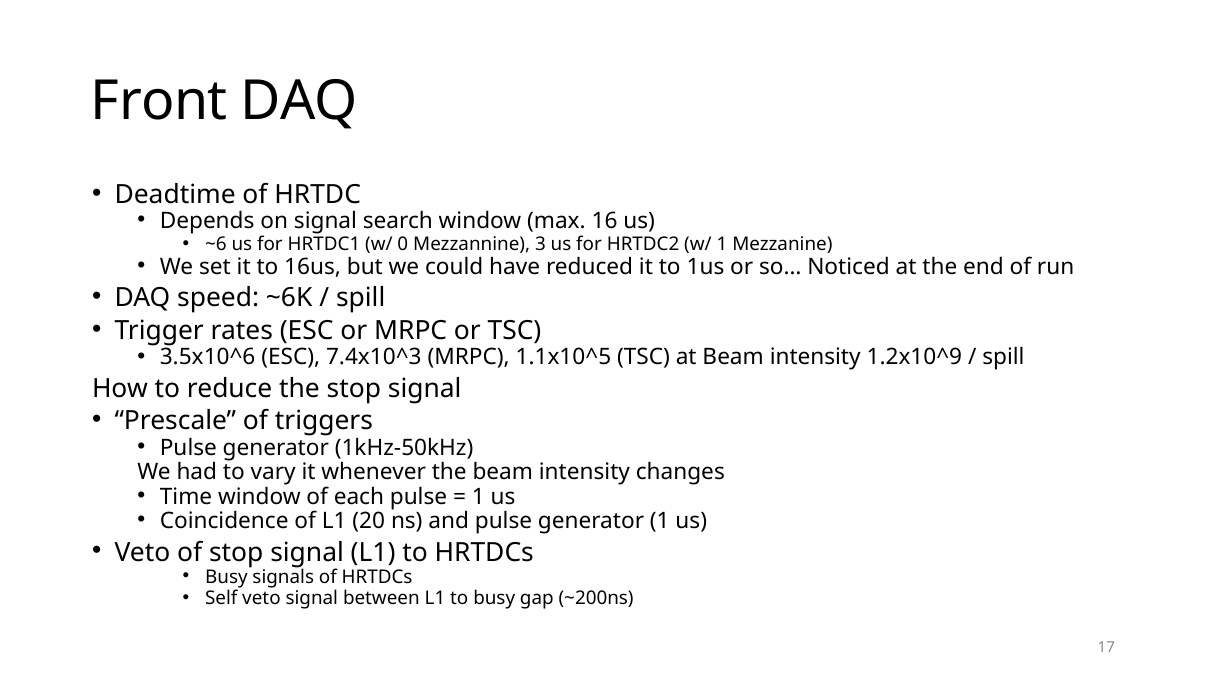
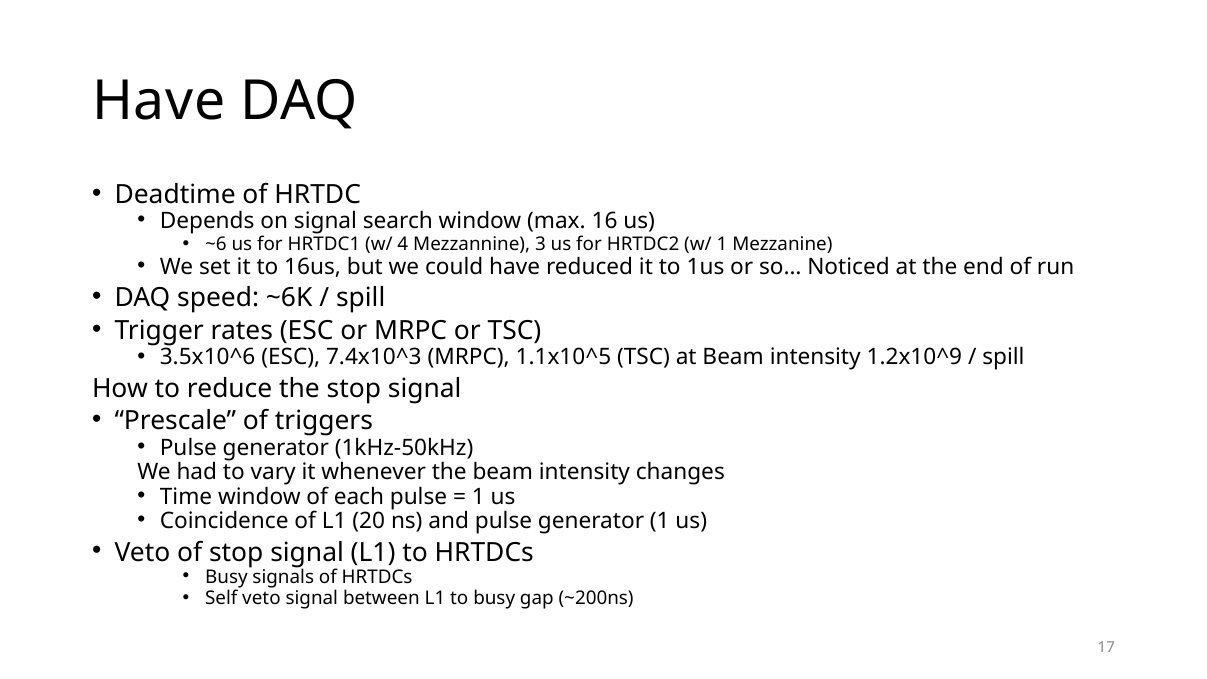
Front at (159, 101): Front -> Have
0: 0 -> 4
